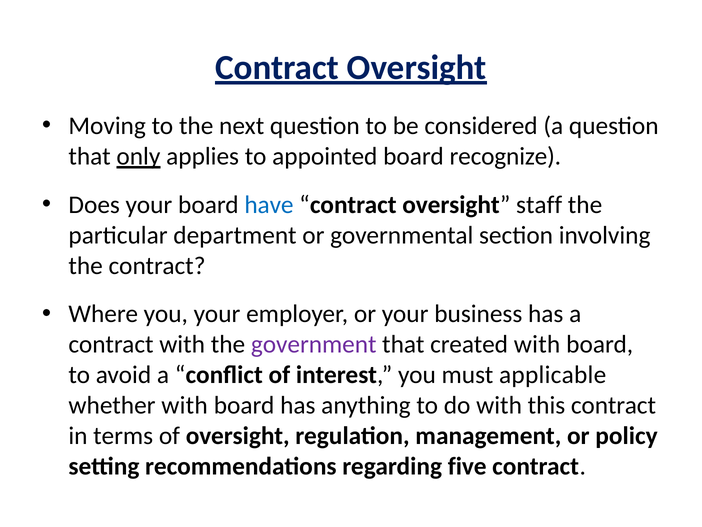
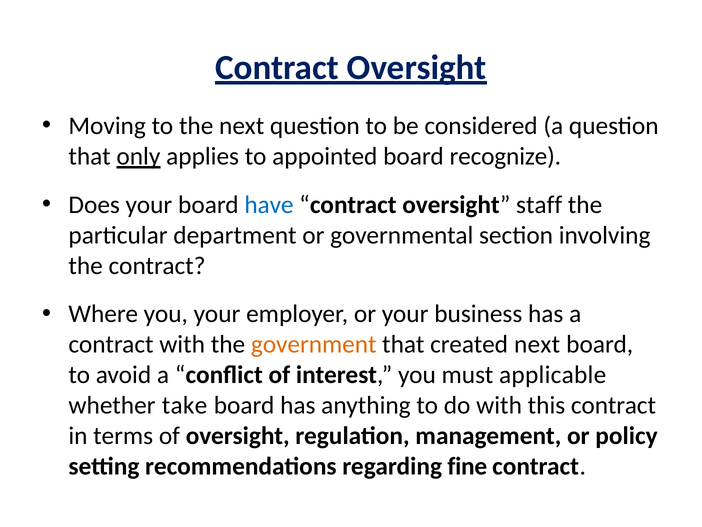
government colour: purple -> orange
created with: with -> next
whether with: with -> take
five: five -> fine
